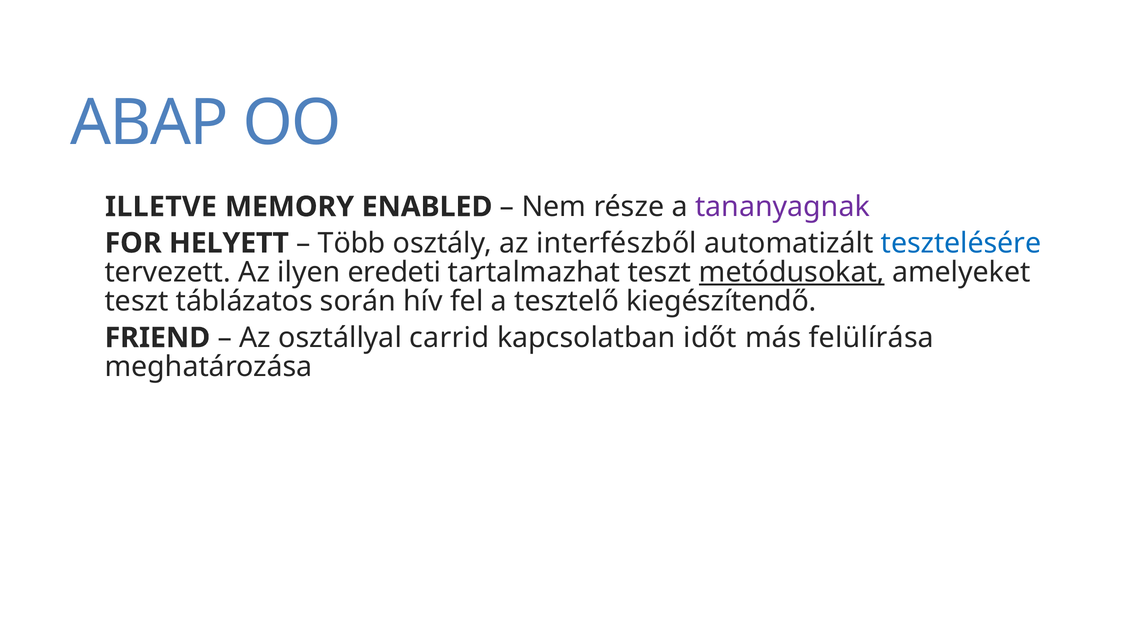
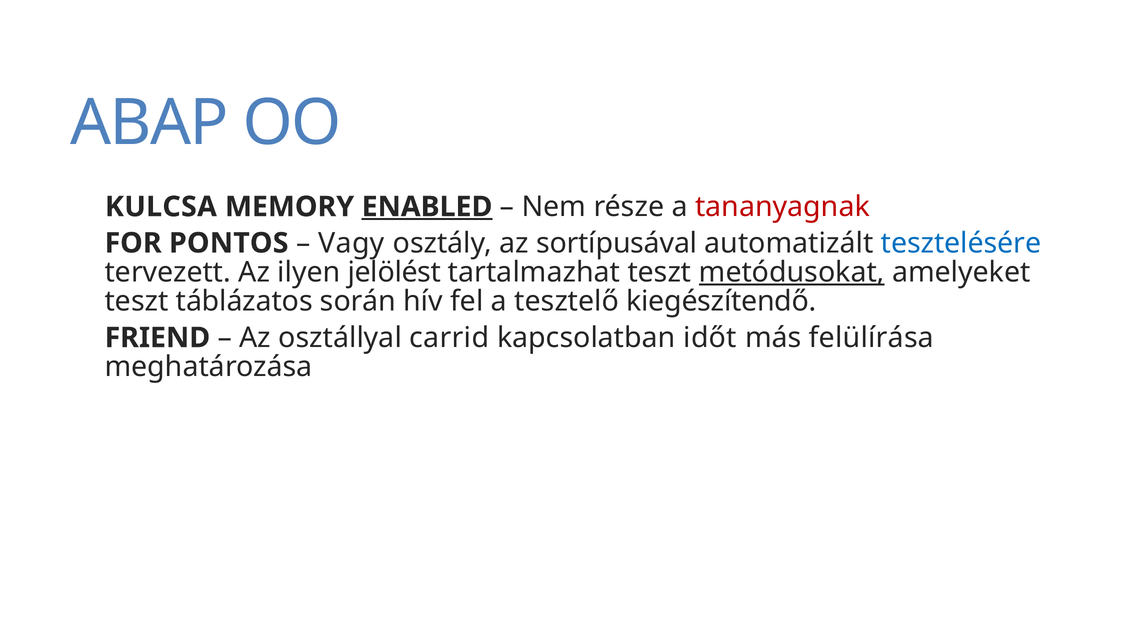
ILLETVE: ILLETVE -> KULCSA
ENABLED underline: none -> present
tananyagnak colour: purple -> red
HELYETT: HELYETT -> PONTOS
Több: Több -> Vagy
interfészből: interfészből -> sortípusával
eredeti: eredeti -> jelölést
